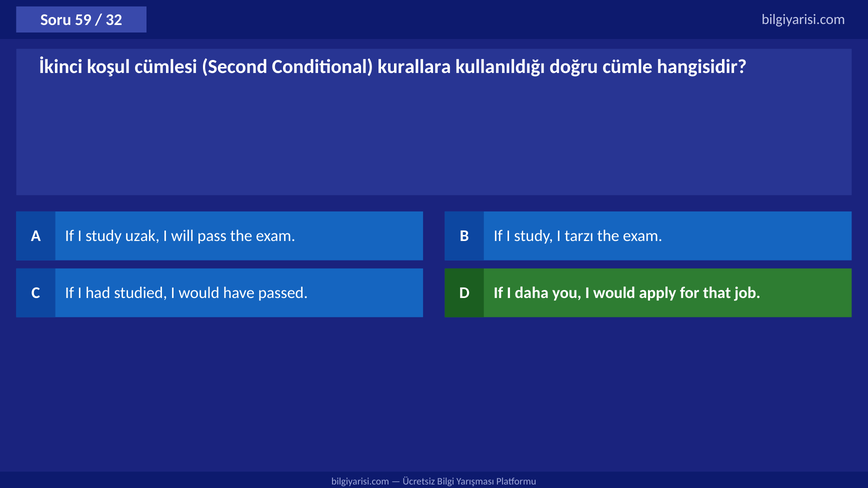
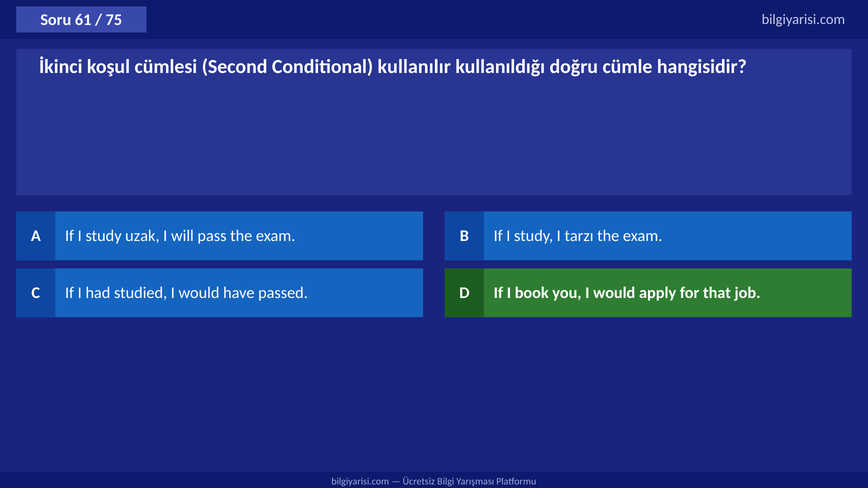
59: 59 -> 61
32: 32 -> 75
kurallara: kurallara -> kullanılır
daha: daha -> book
